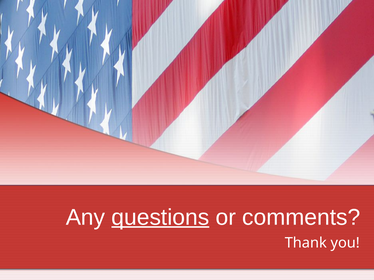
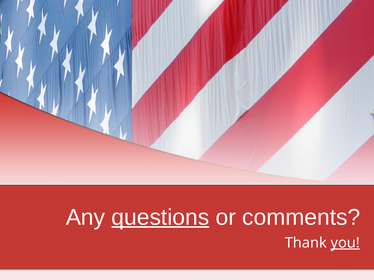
you underline: none -> present
